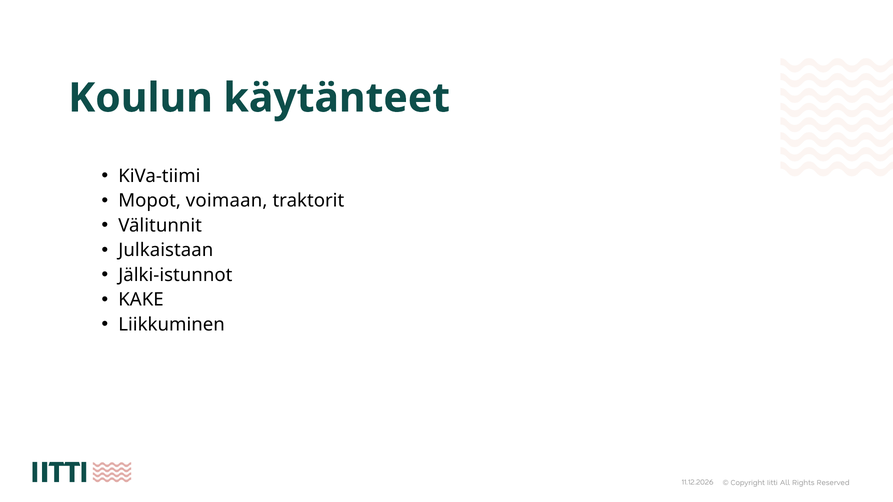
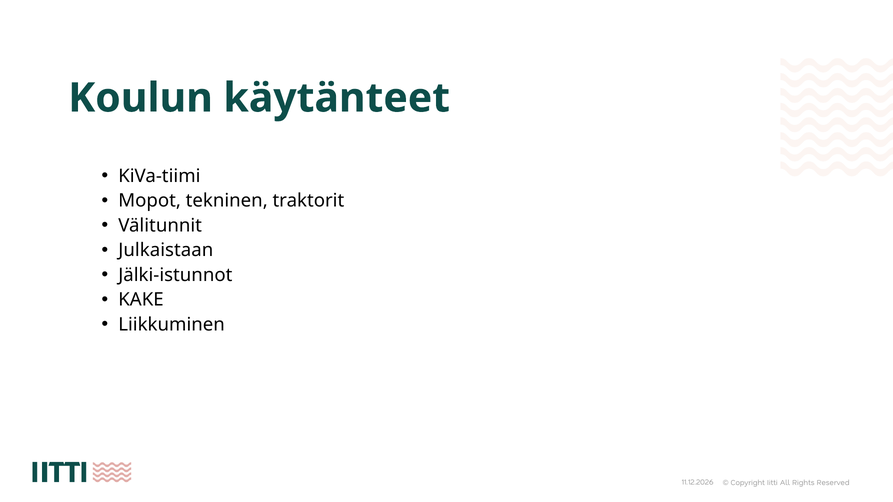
voimaan: voimaan -> tekninen
